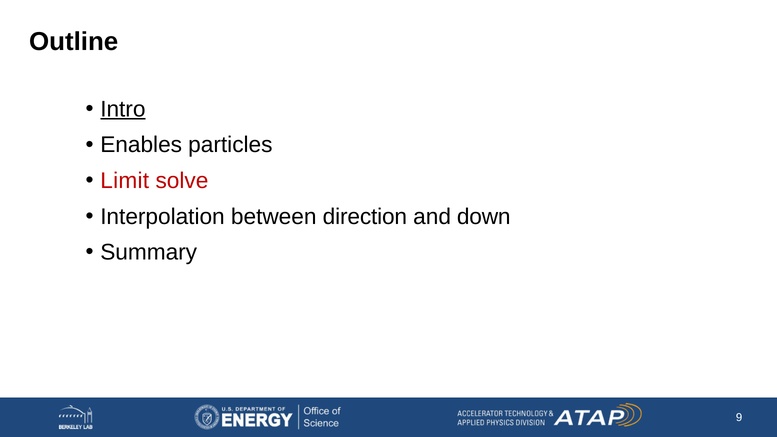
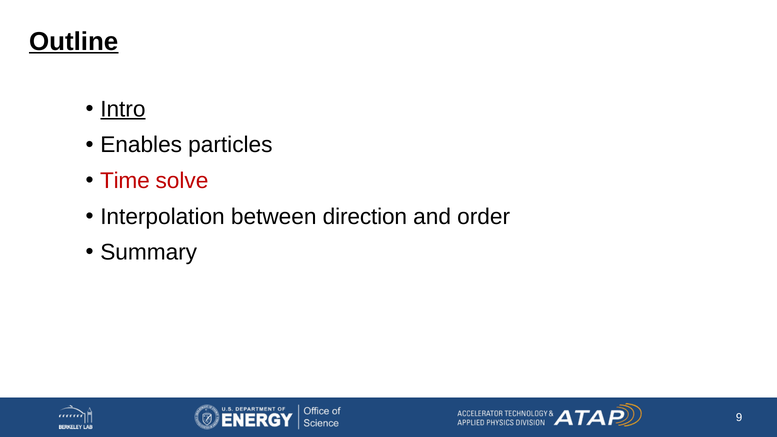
Outline underline: none -> present
Limit: Limit -> Time
down: down -> order
